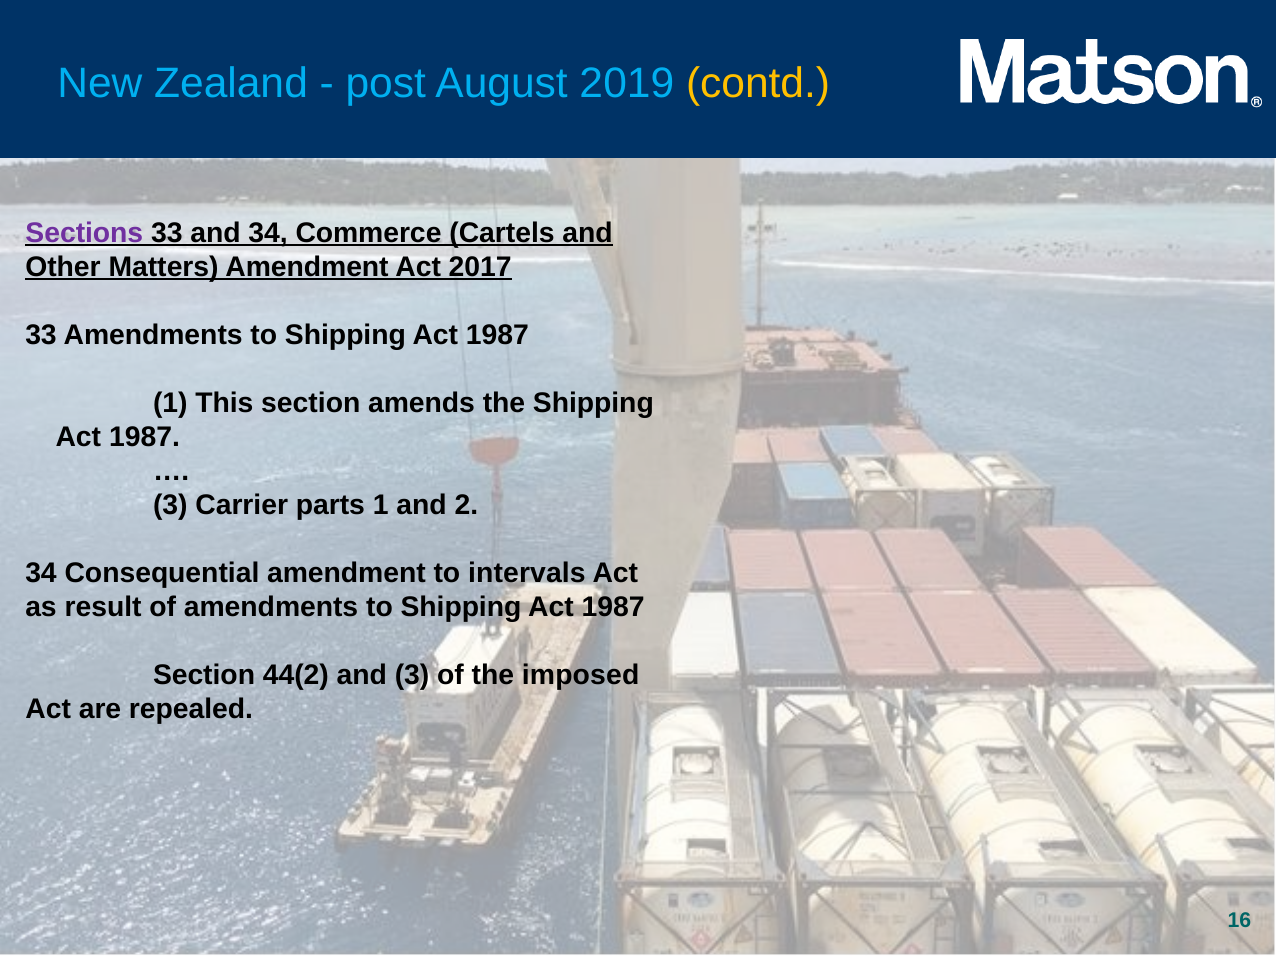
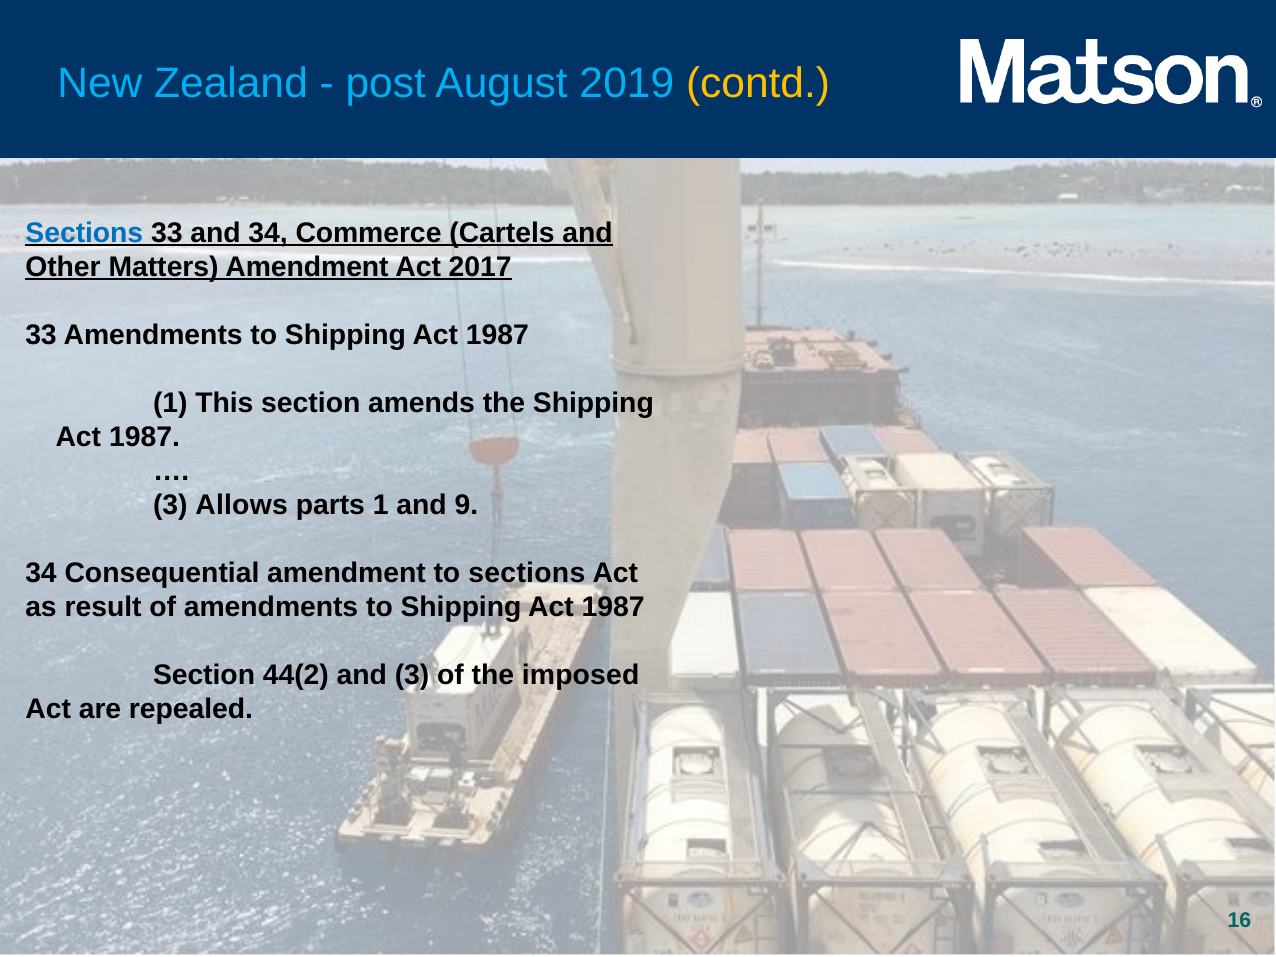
Sections at (84, 233) colour: purple -> blue
Carrier: Carrier -> Allows
2: 2 -> 9
to intervals: intervals -> sections
